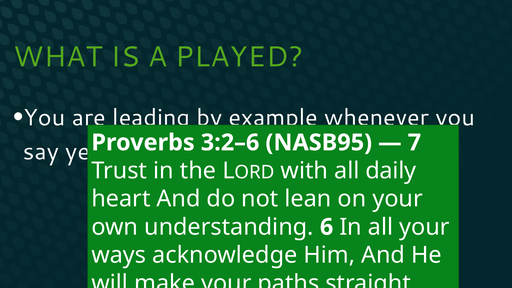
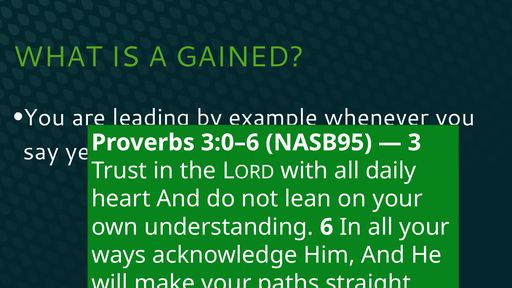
PLAYED: PLAYED -> GAINED
3:2–6: 3:2–6 -> 3:0–6
7: 7 -> 3
